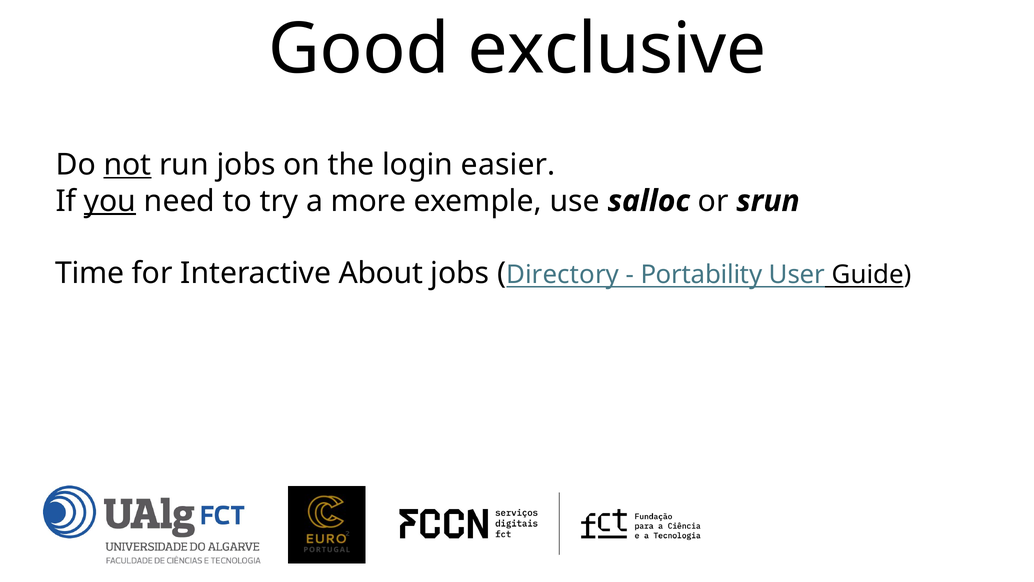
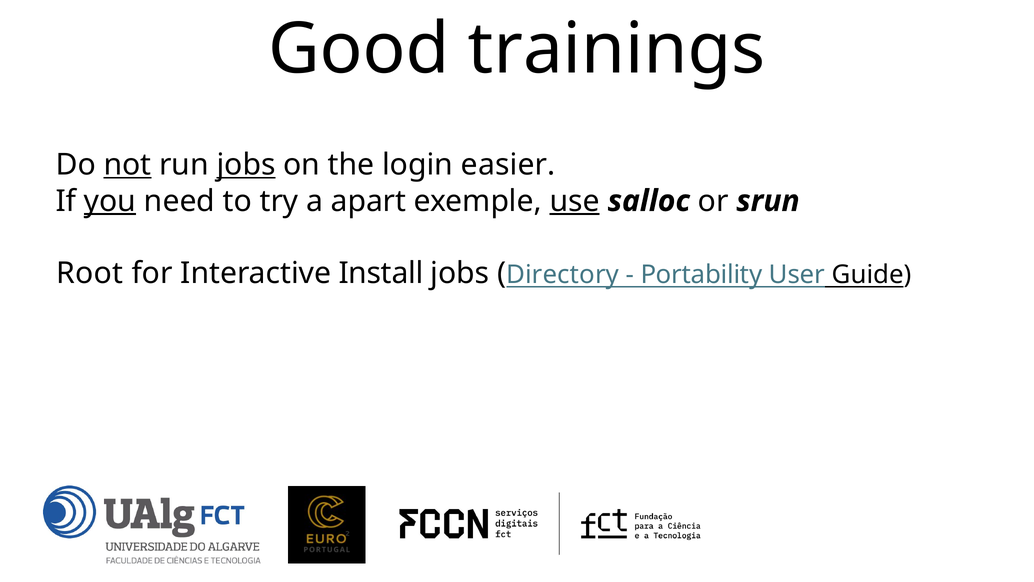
exclusive: exclusive -> trainings
jobs at (246, 165) underline: none -> present
more: more -> apart
use underline: none -> present
Time: Time -> Root
About: About -> Install
